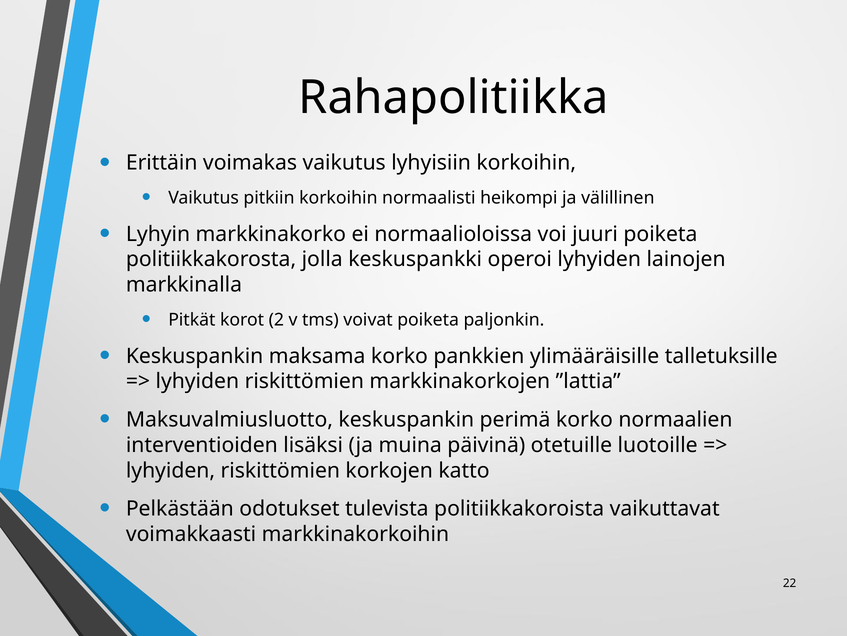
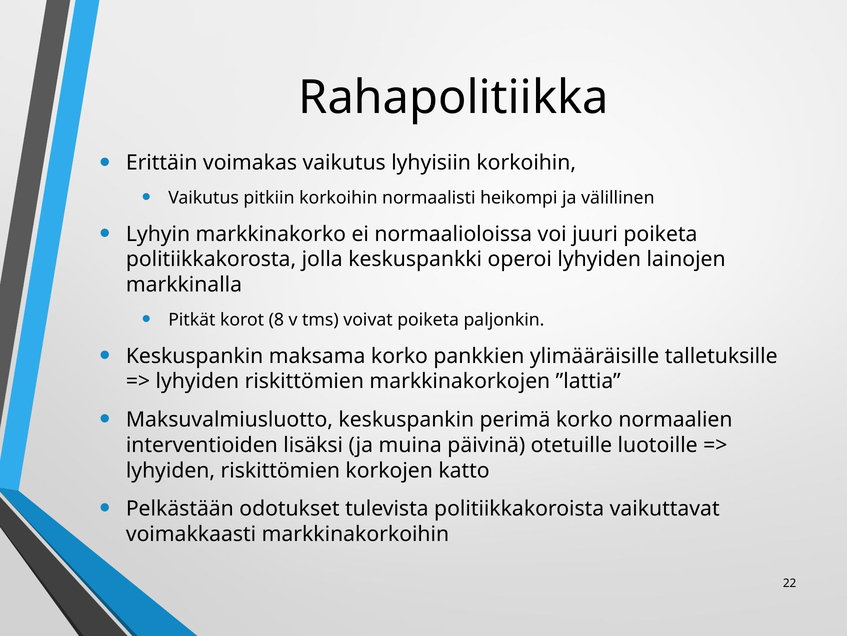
2: 2 -> 8
